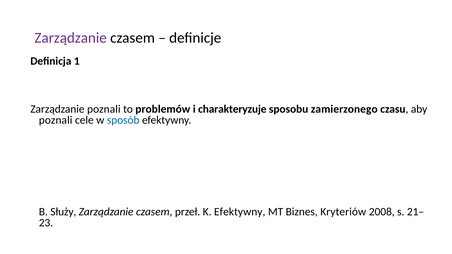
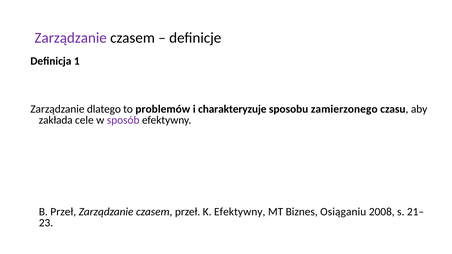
Zarządzanie poznali: poznali -> dlatego
poznali at (56, 120): poznali -> zakłada
sposób colour: blue -> purple
B Służy: Służy -> Przeł
Kryteriów: Kryteriów -> Osiąganiu
